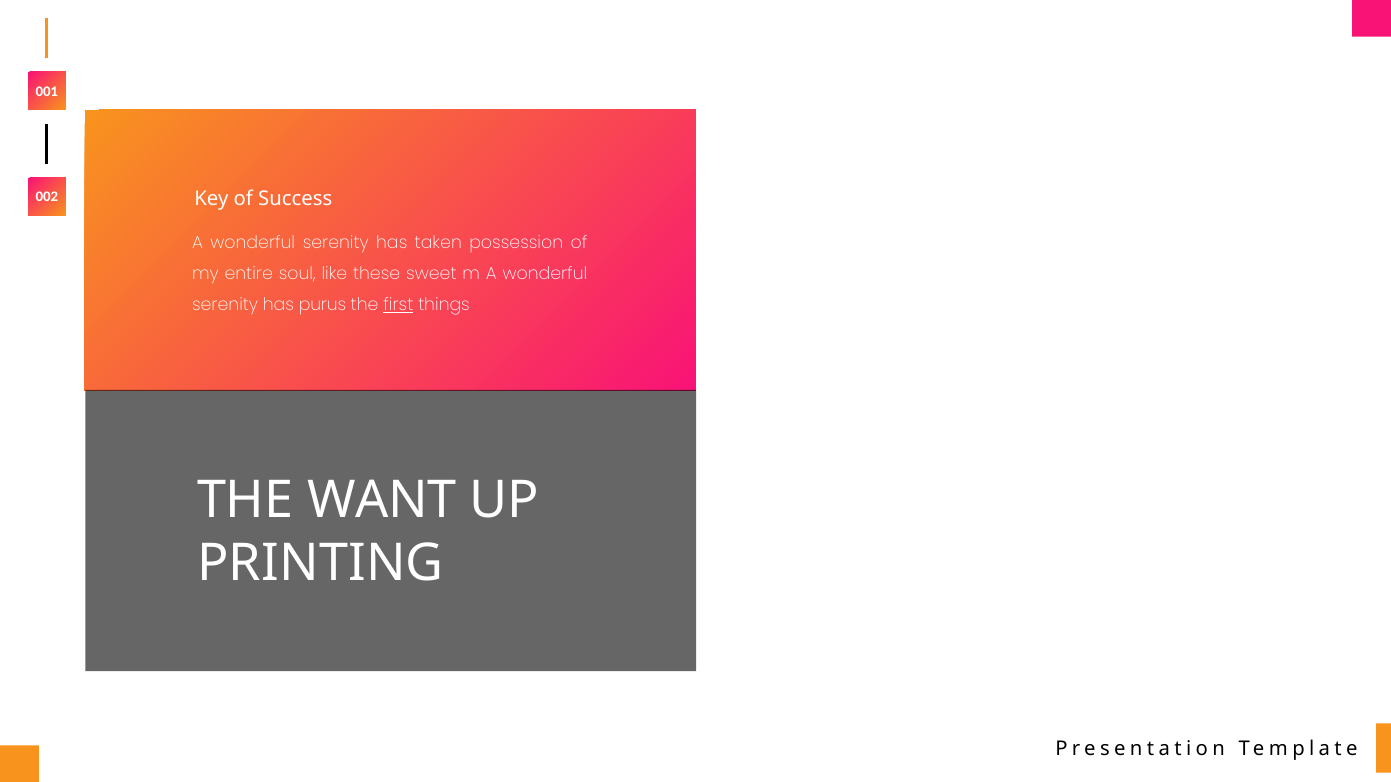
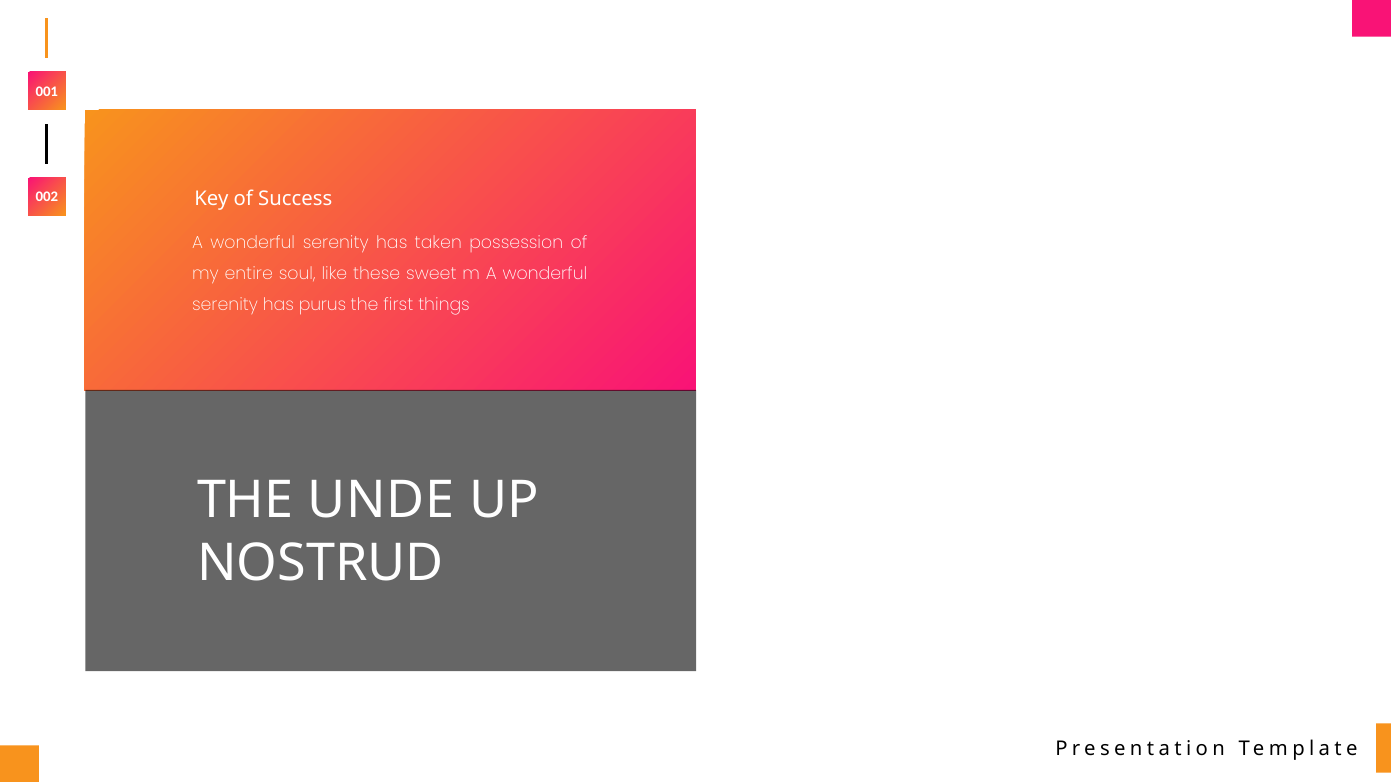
first underline: present -> none
WANT: WANT -> UNDE
PRINTING: PRINTING -> NOSTRUD
